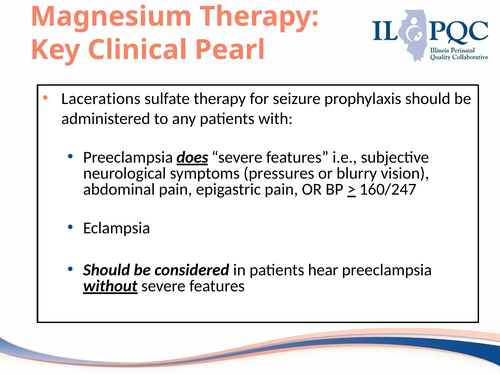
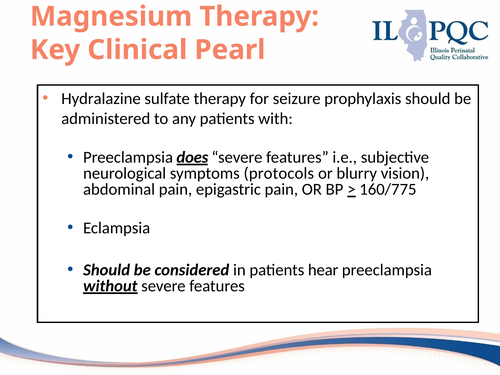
Lacerations: Lacerations -> Hydralazine
pressures: pressures -> protocols
160/247: 160/247 -> 160/775
